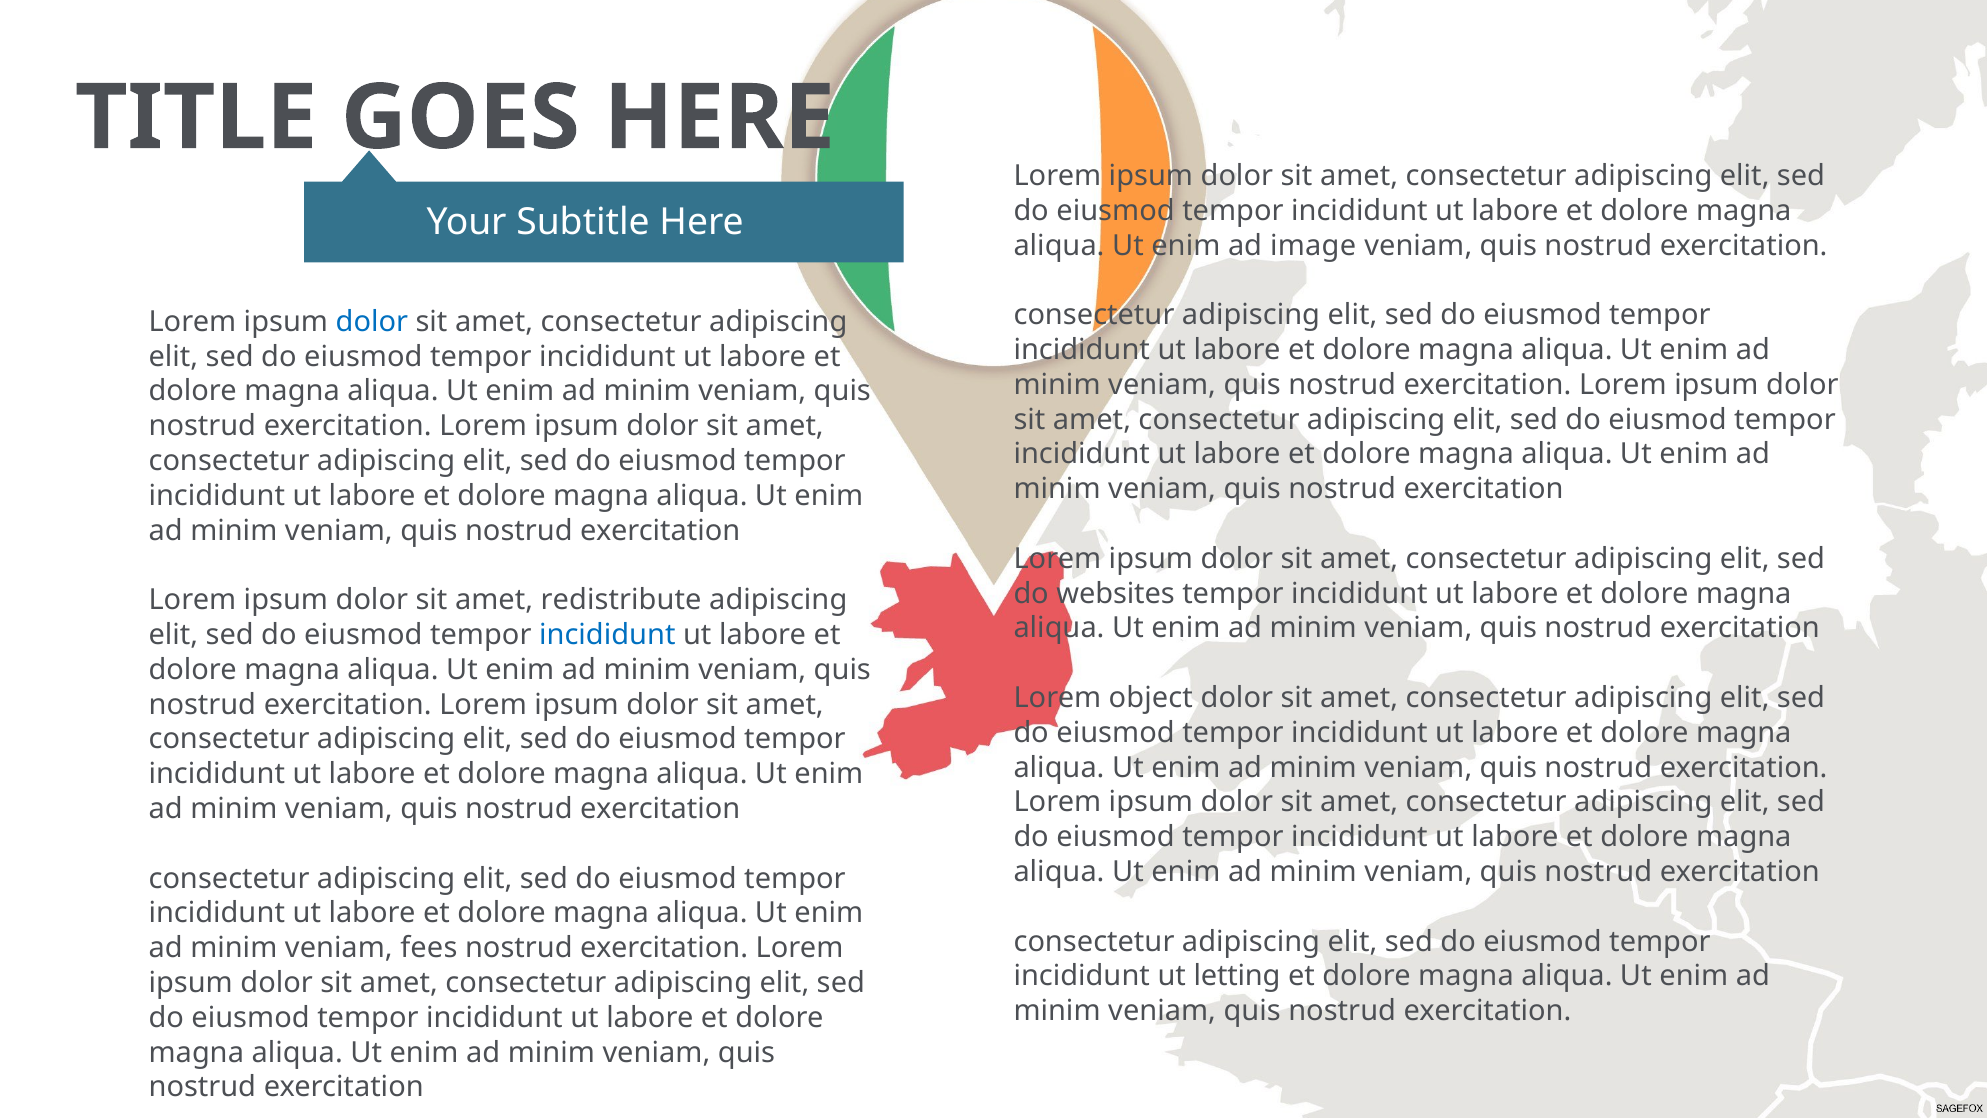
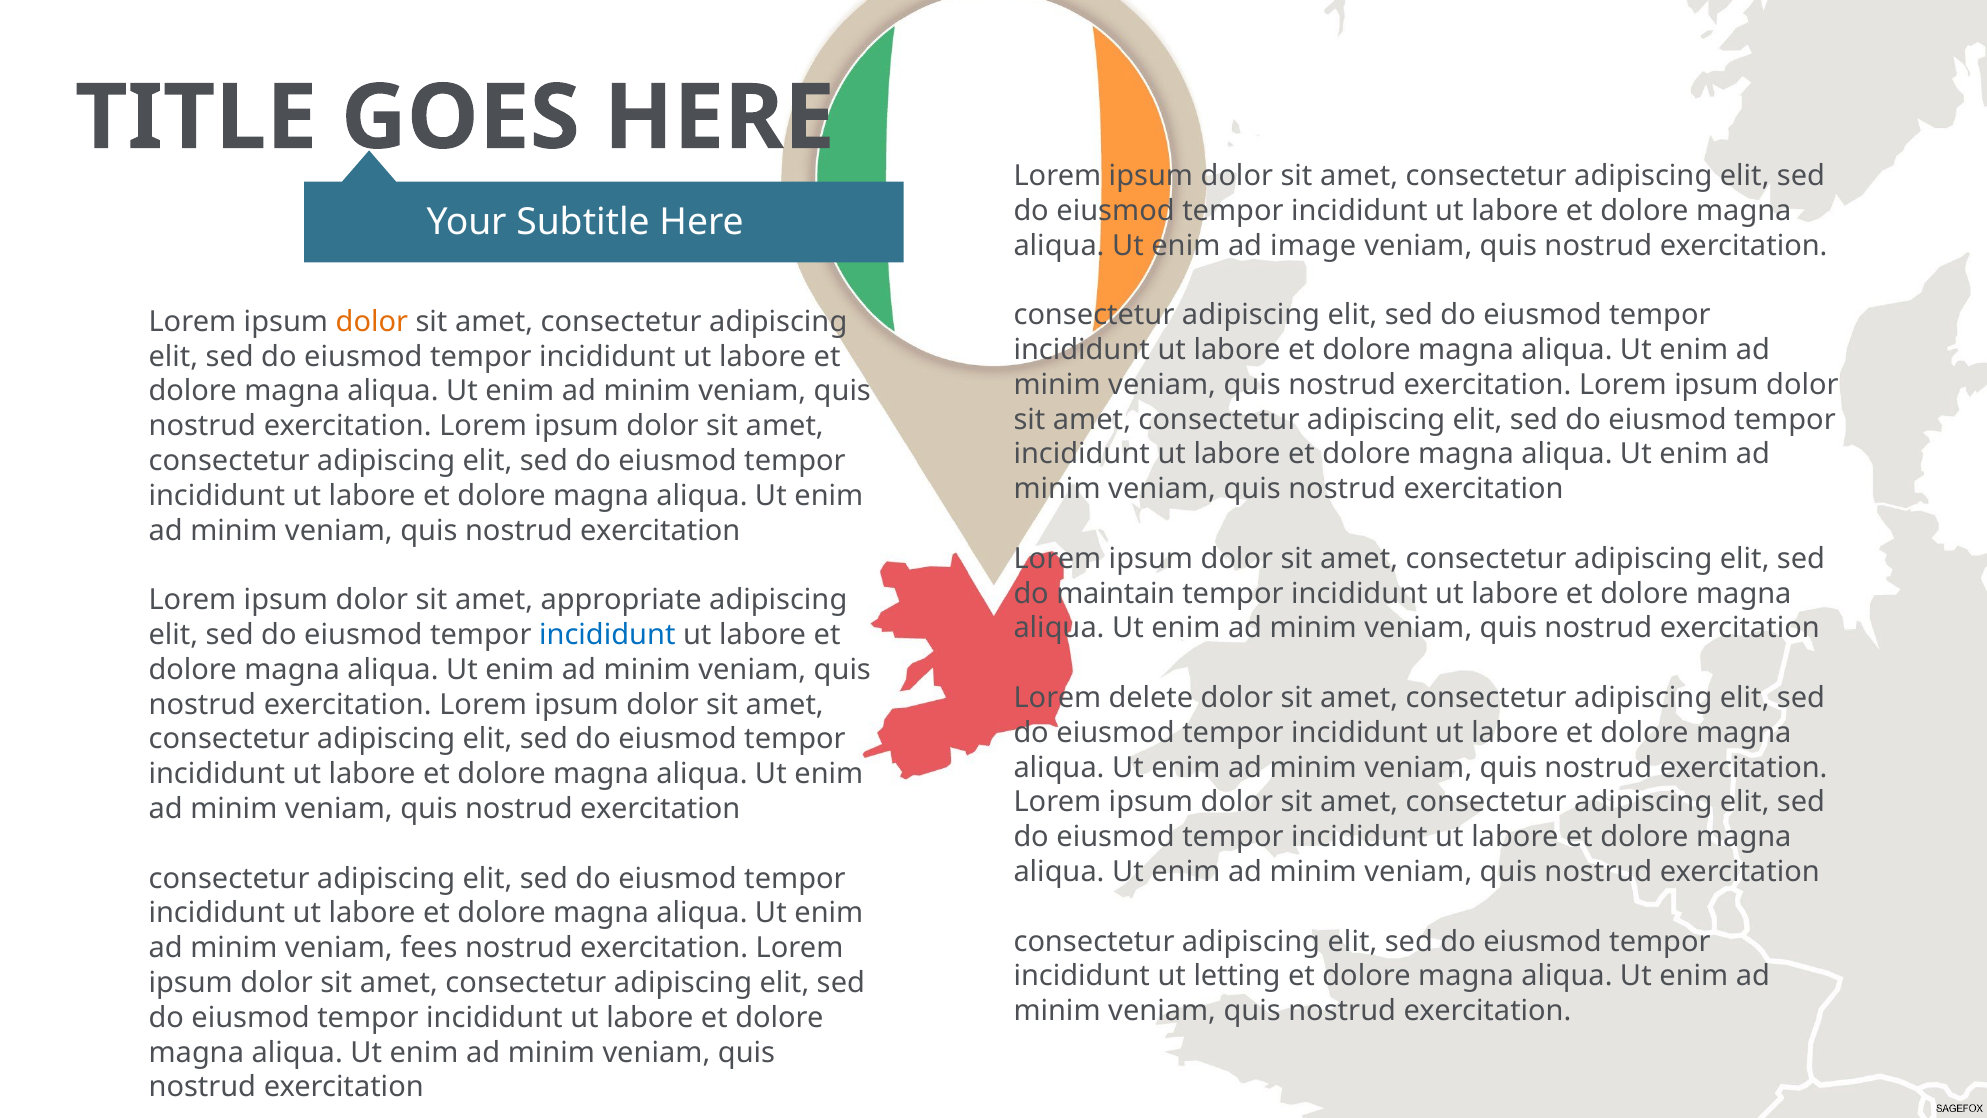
dolor at (372, 322) colour: blue -> orange
websites: websites -> maintain
redistribute: redistribute -> appropriate
object: object -> delete
